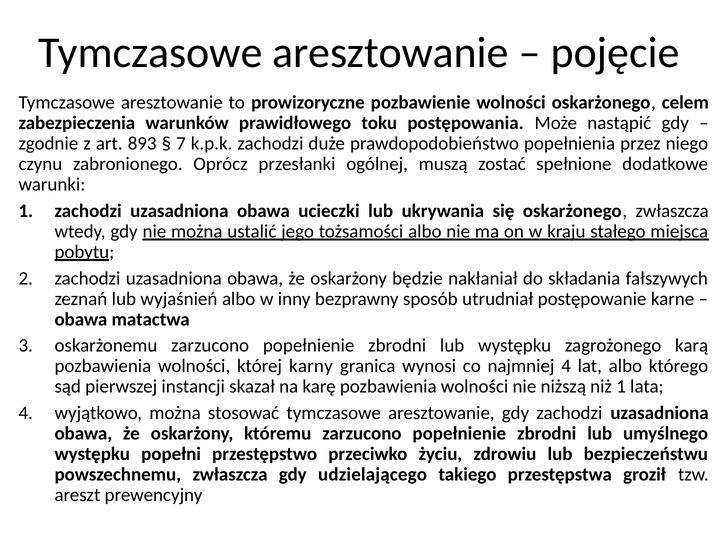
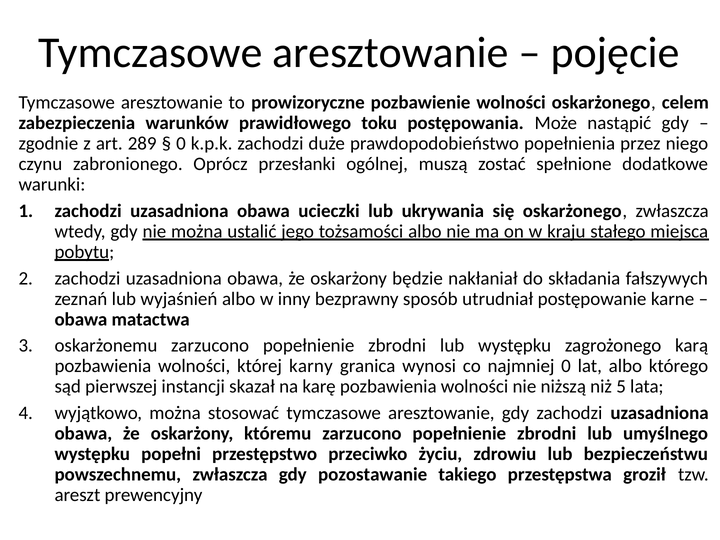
893: 893 -> 289
7 at (181, 144): 7 -> 0
najmniej 4: 4 -> 0
niż 1: 1 -> 5
udzielającego: udzielającego -> pozostawanie
